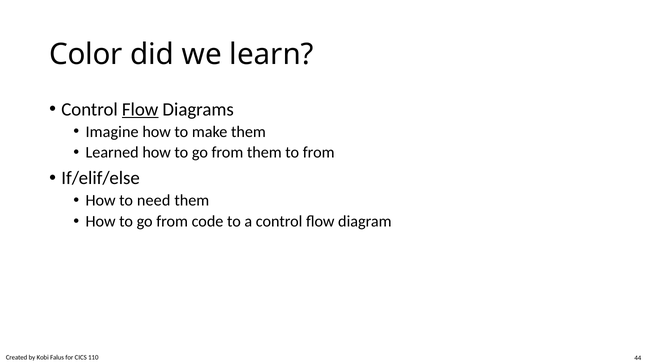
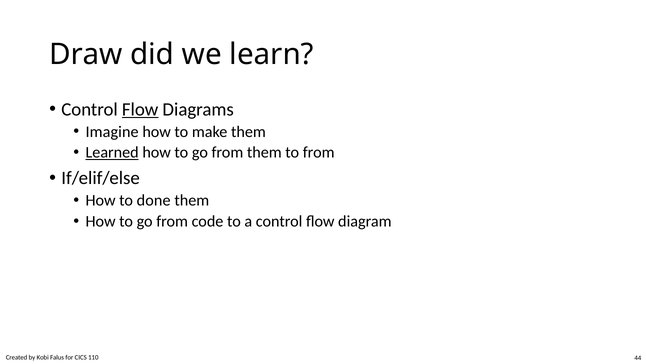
Color: Color -> Draw
Learned underline: none -> present
need: need -> done
